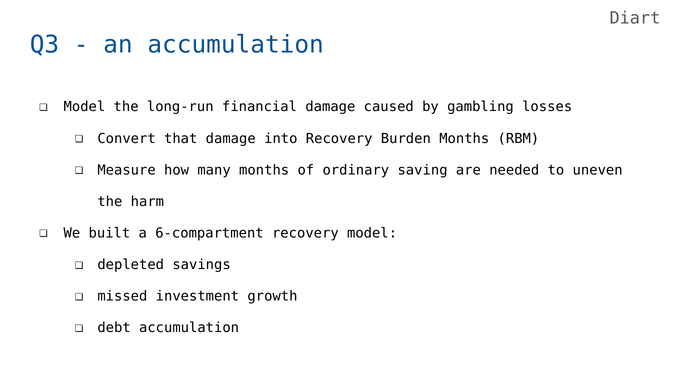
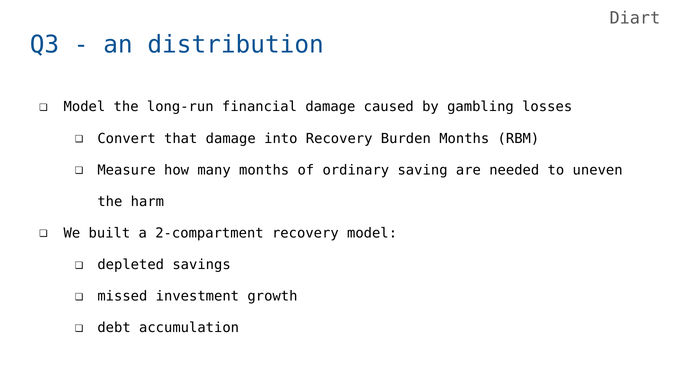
an accumulation: accumulation -> distribution
6-compartment: 6-compartment -> 2-compartment
